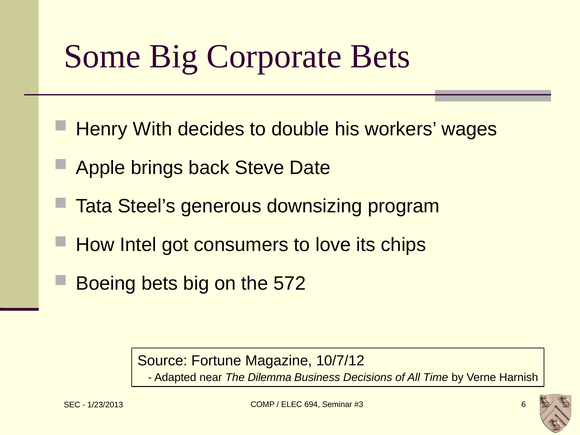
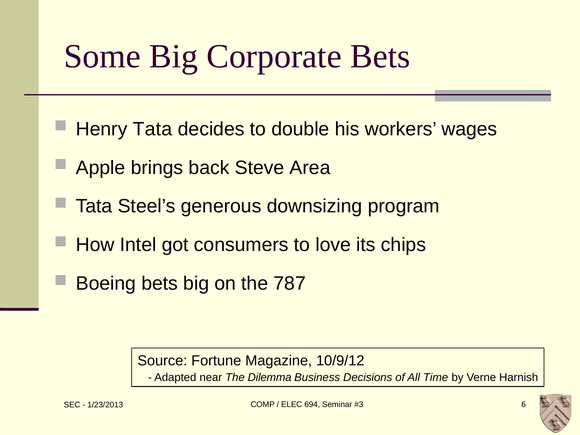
Henry With: With -> Tata
Date: Date -> Area
572: 572 -> 787
10/7/12: 10/7/12 -> 10/9/12
